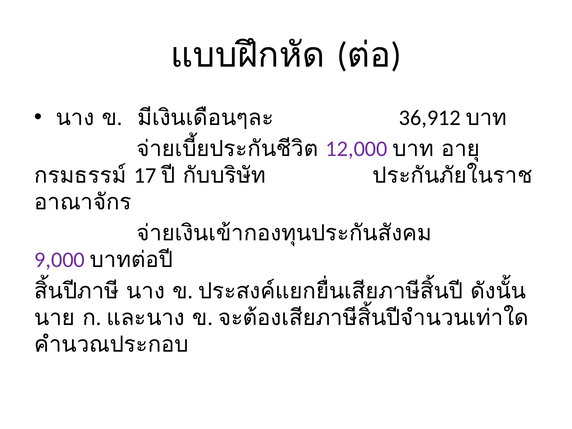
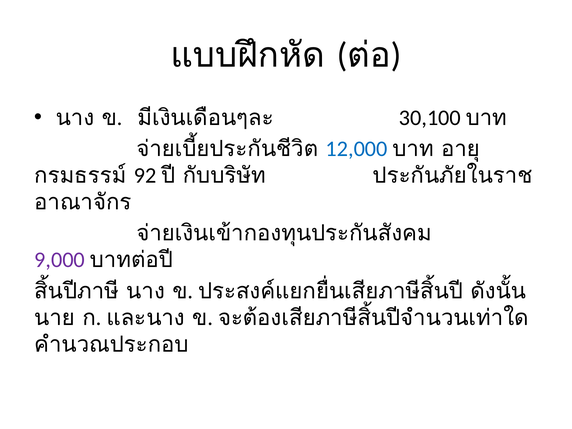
36,912: 36,912 -> 30,100
12,000 colour: purple -> blue
17: 17 -> 92
